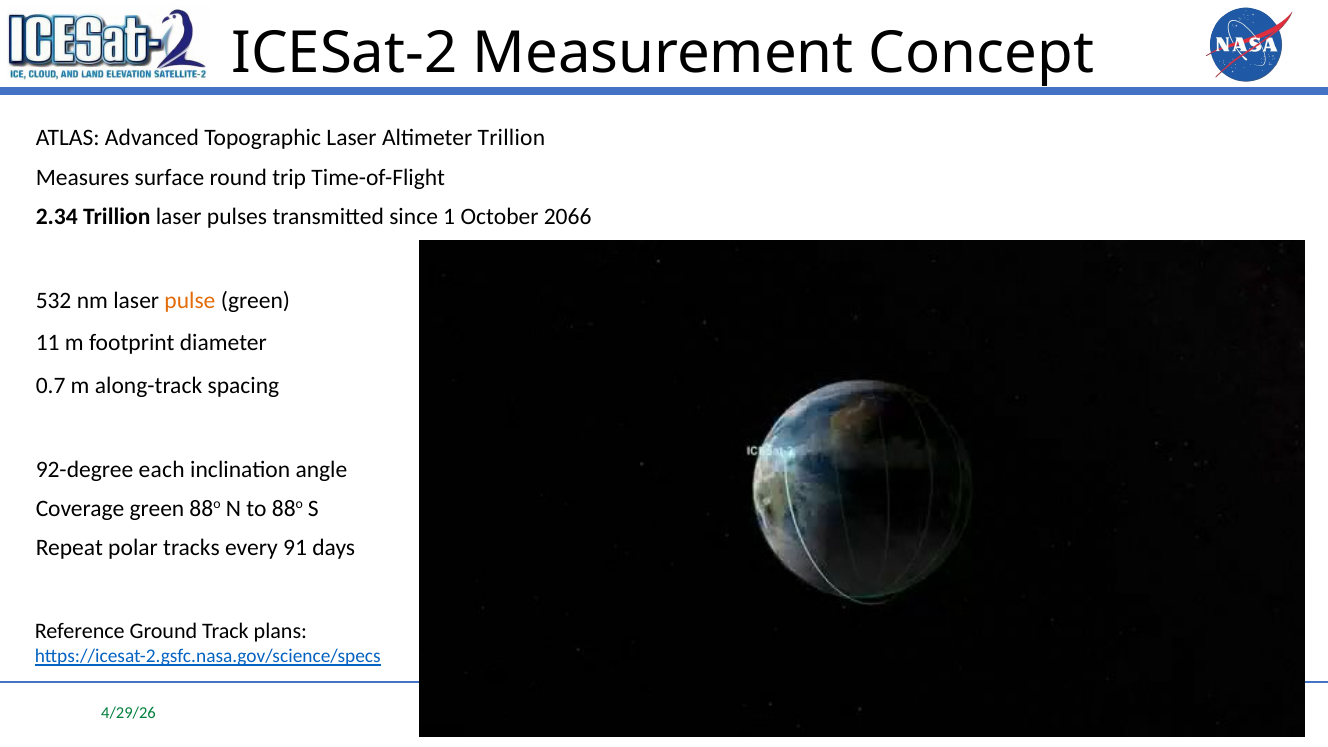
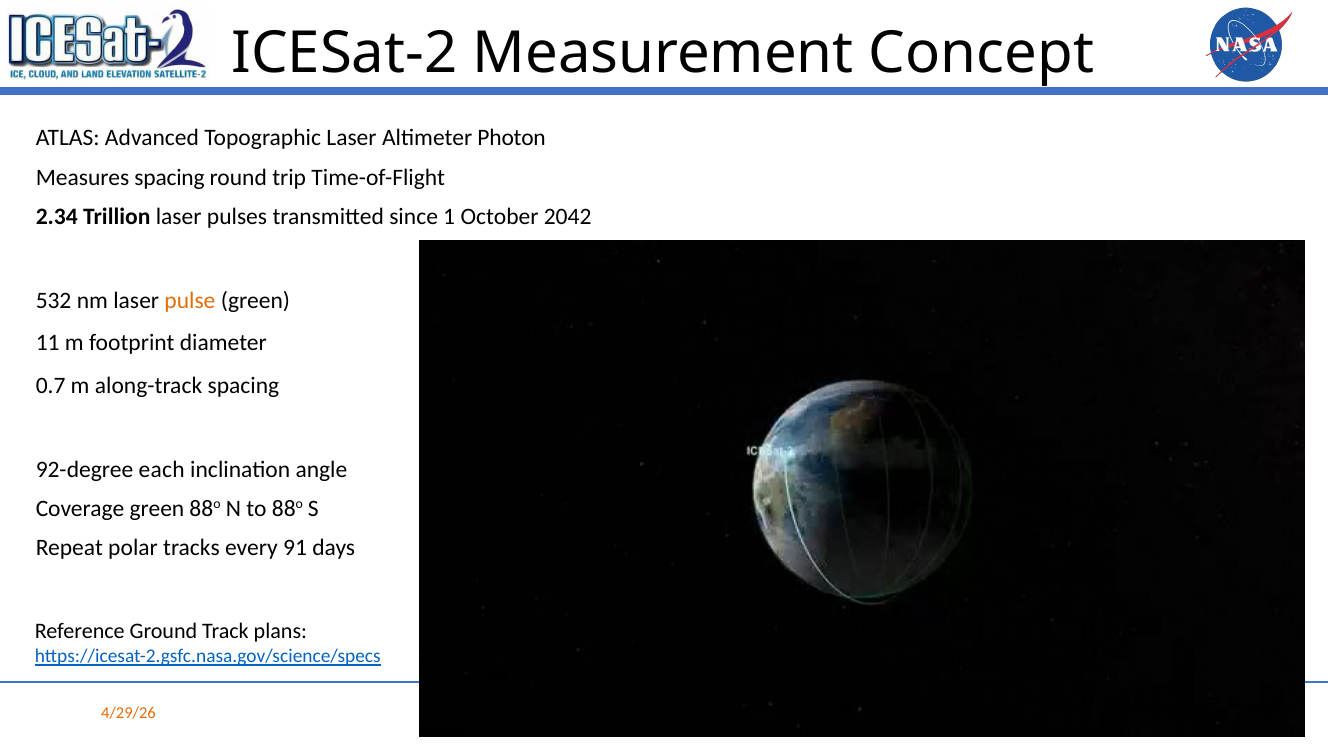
Altimeter Trillion: Trillion -> Photon
Measures surface: surface -> spacing
2066: 2066 -> 2042
4/29/26 colour: green -> orange
